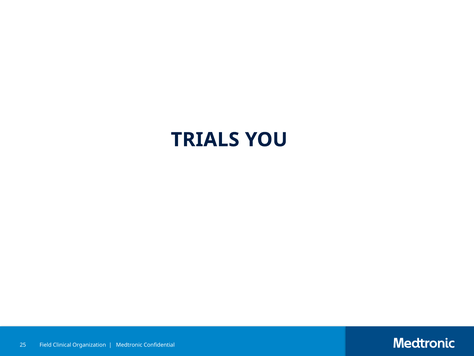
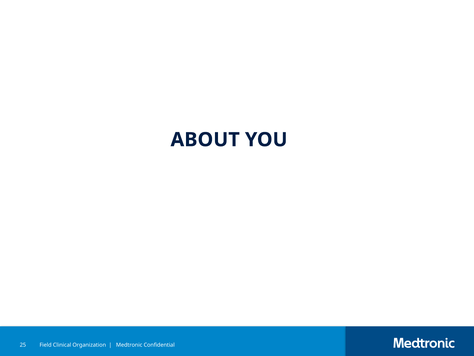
TRIALS: TRIALS -> ABOUT
